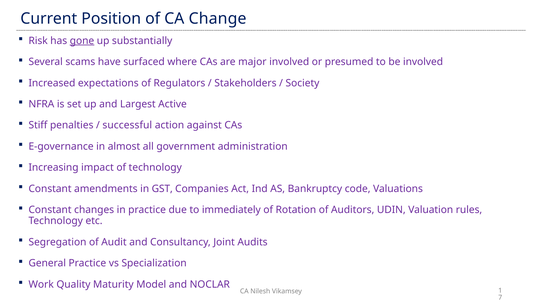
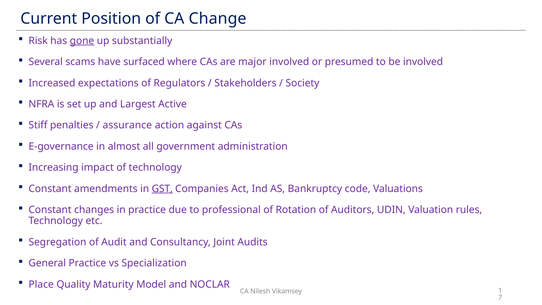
successful: successful -> assurance
GST underline: none -> present
immediately: immediately -> professional
Work: Work -> Place
